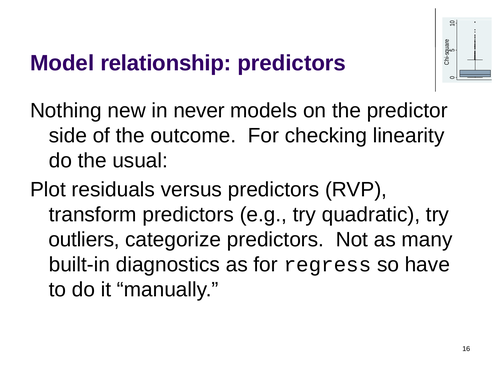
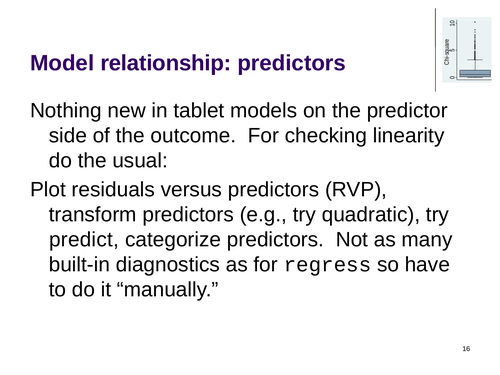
never: never -> tablet
outliers: outliers -> predict
